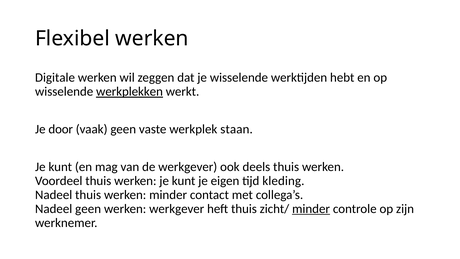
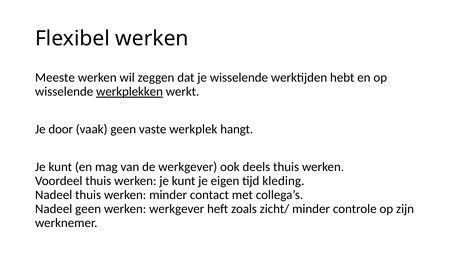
Digitale: Digitale -> Meeste
staan: staan -> hangt
heft thuis: thuis -> zoals
minder at (311, 209) underline: present -> none
